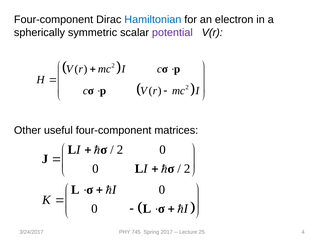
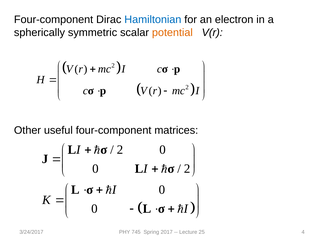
potential colour: purple -> orange
